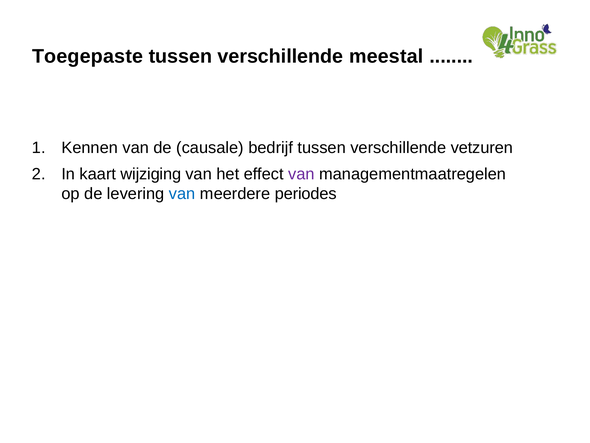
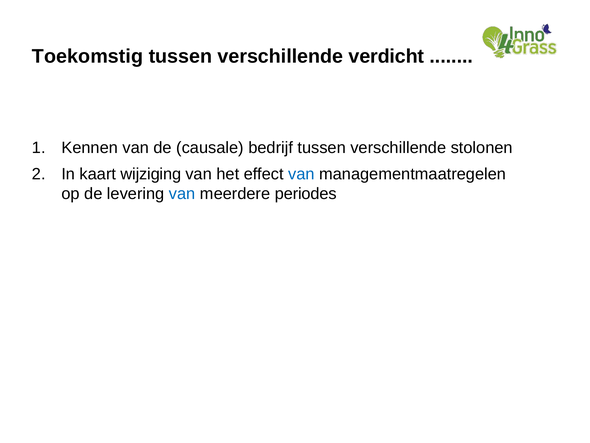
Toegepaste: Toegepaste -> Toekomstig
meestal: meestal -> verdicht
vetzuren: vetzuren -> stolonen
van at (301, 174) colour: purple -> blue
